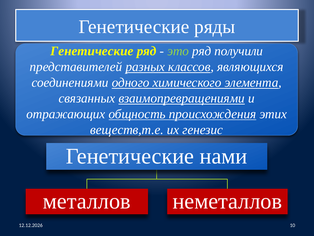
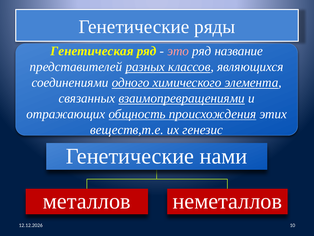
Генетические at (92, 51): Генетические -> Генетическая
это colour: light green -> pink
получили: получили -> название
